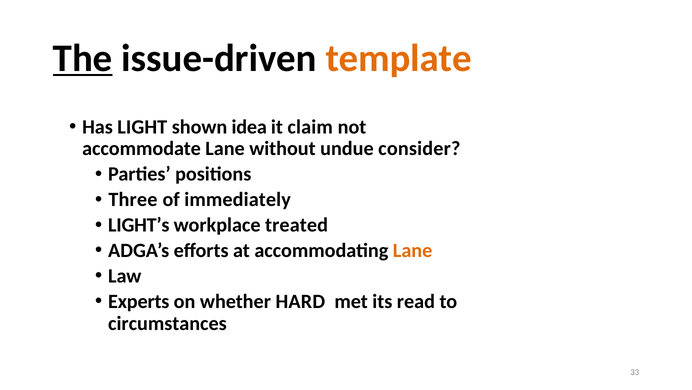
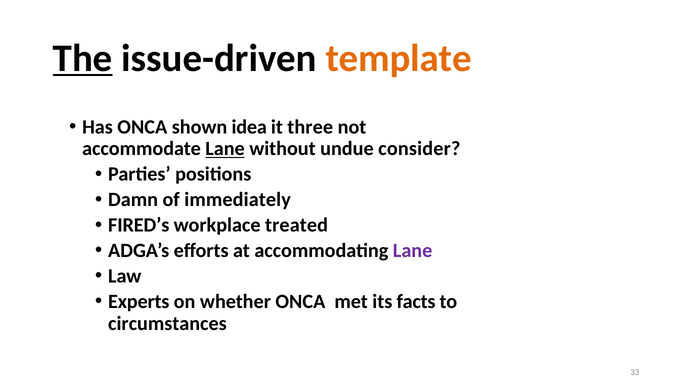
Has LIGHT: LIGHT -> ONCA
claim: claim -> three
Lane at (225, 149) underline: none -> present
Three: Three -> Damn
LIGHT’s: LIGHT’s -> FIRED’s
Lane at (413, 250) colour: orange -> purple
whether HARD: HARD -> ONCA
read: read -> facts
